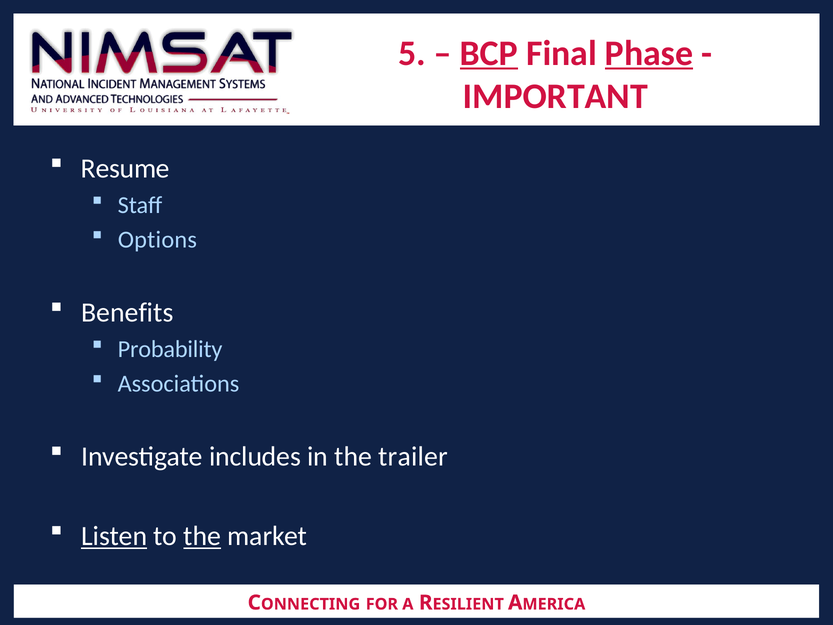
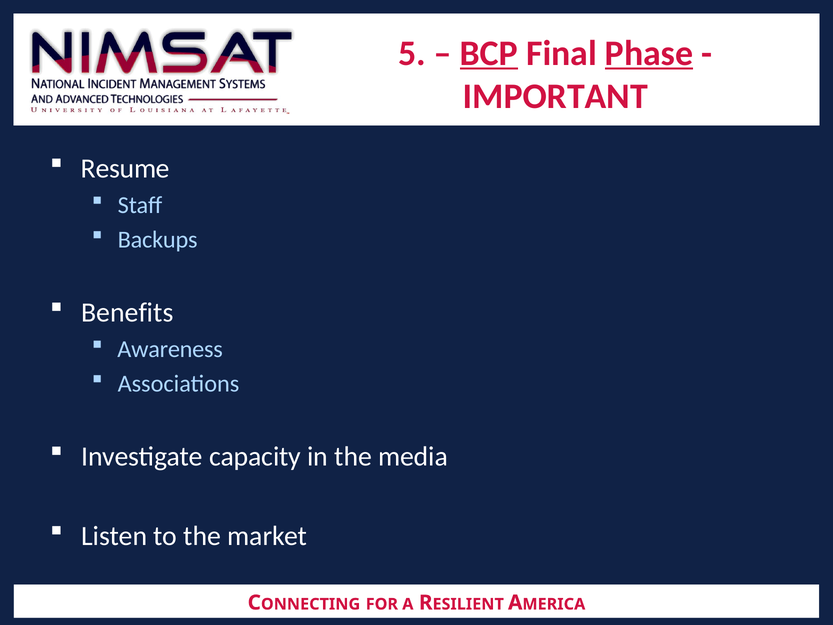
Options: Options -> Backups
Probability: Probability -> Awareness
includes: includes -> capacity
trailer: trailer -> media
Listen underline: present -> none
the at (202, 536) underline: present -> none
